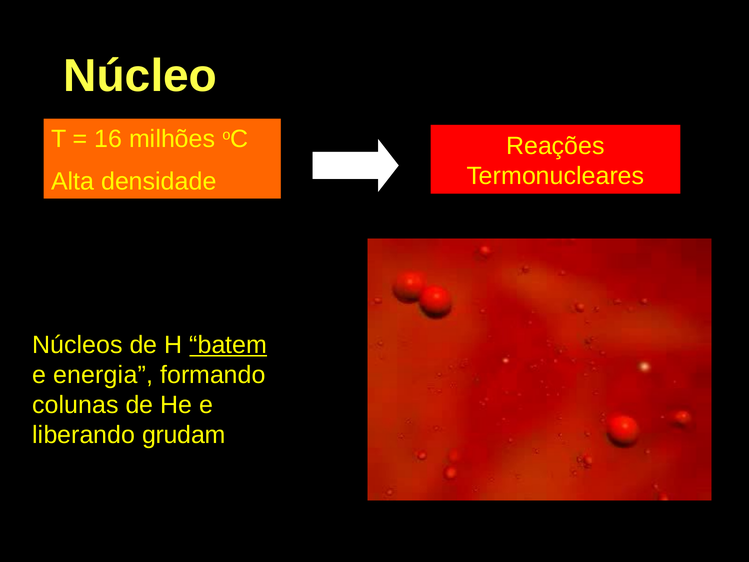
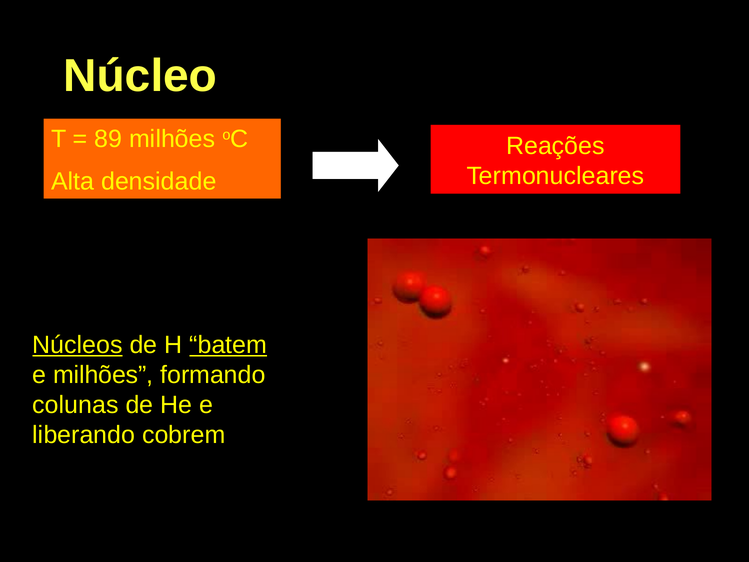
16: 16 -> 89
Núcleos underline: none -> present
e energia: energia -> milhões
grudam: grudam -> cobrem
